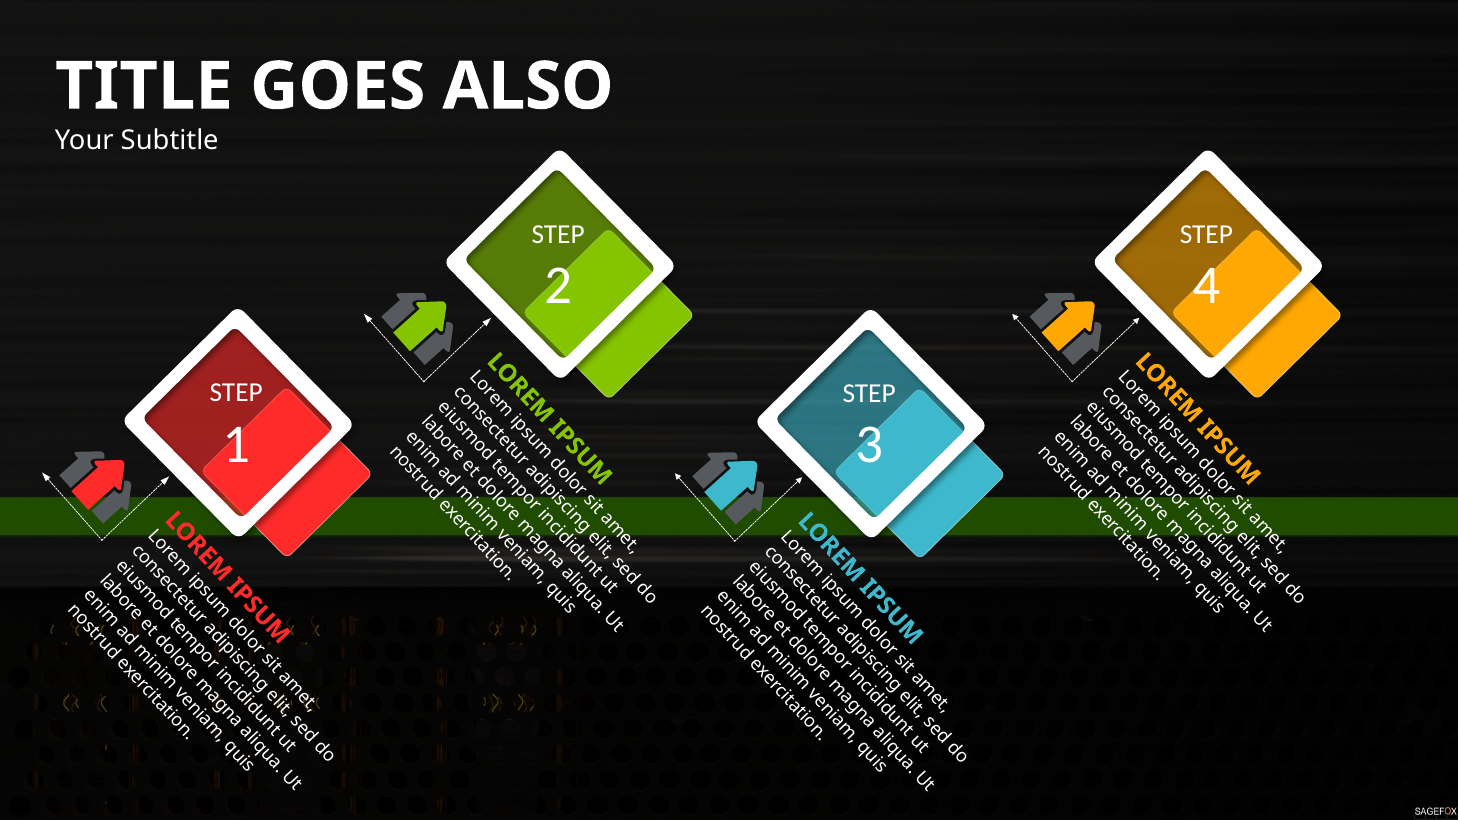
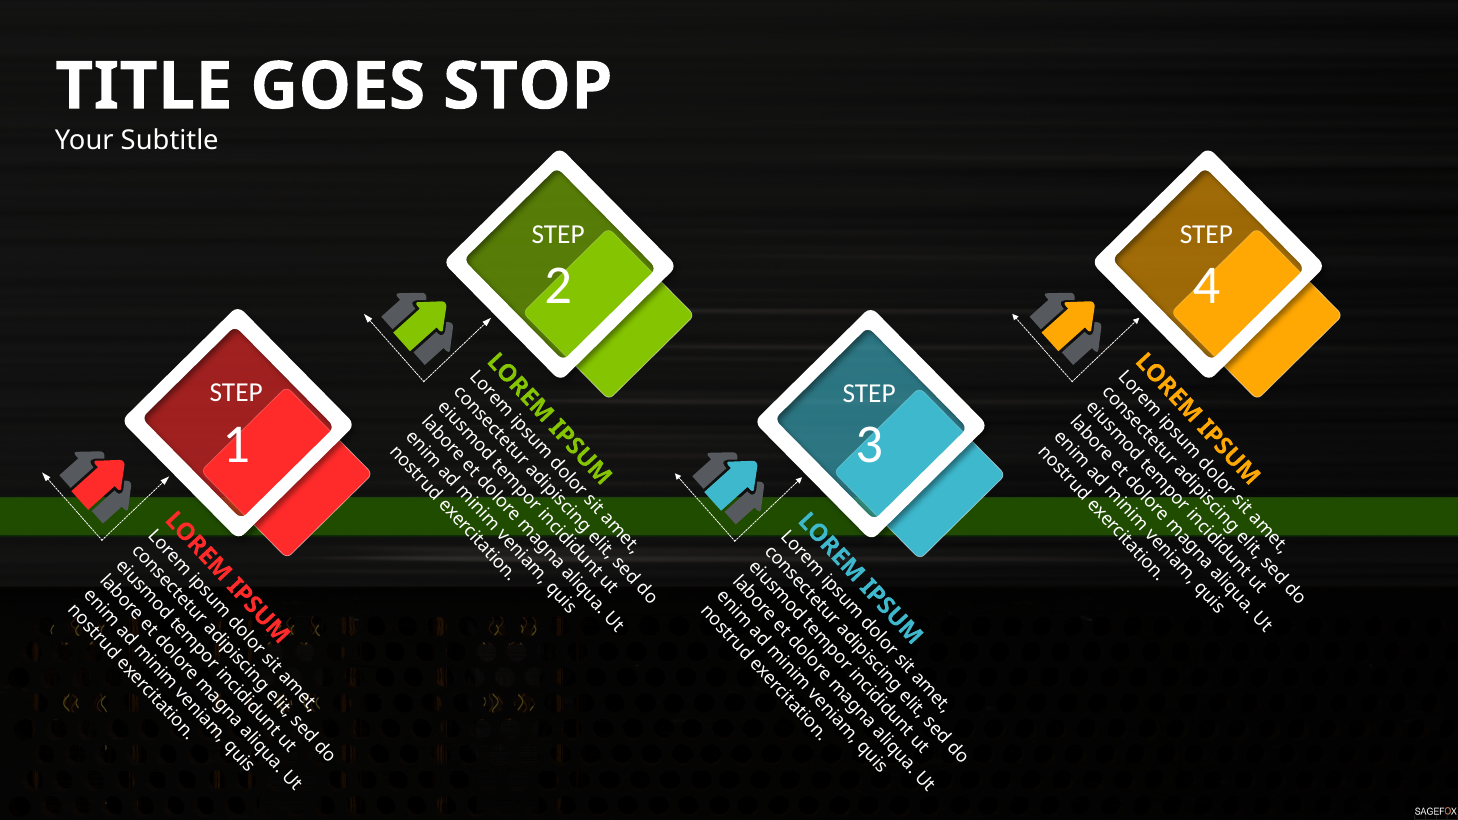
ALSO: ALSO -> STOP
